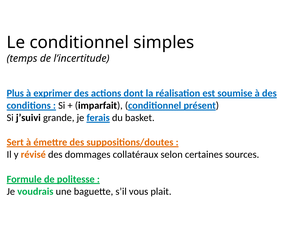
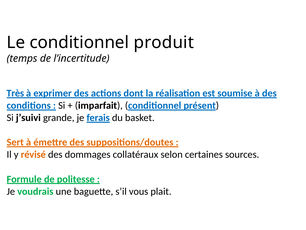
simples: simples -> produit
Plus: Plus -> Très
